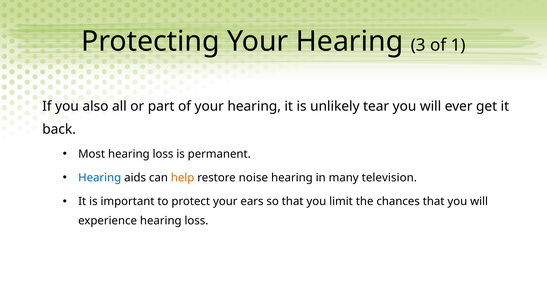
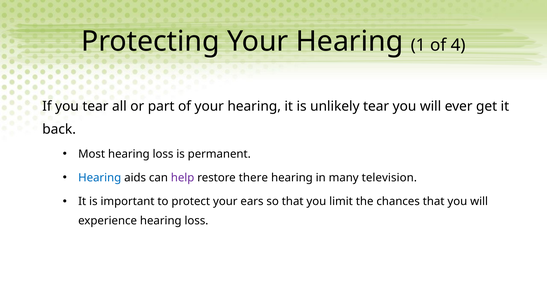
3: 3 -> 1
1: 1 -> 4
you also: also -> tear
help colour: orange -> purple
noise: noise -> there
